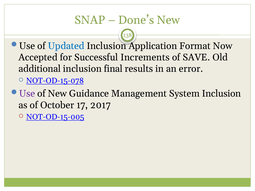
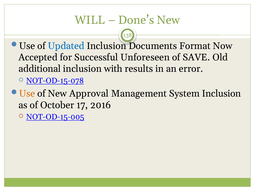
SNAP: SNAP -> WILL
Application: Application -> Documents
Increments: Increments -> Unforeseen
final: final -> with
Use at (27, 94) colour: purple -> orange
Guidance: Guidance -> Approval
2017: 2017 -> 2016
